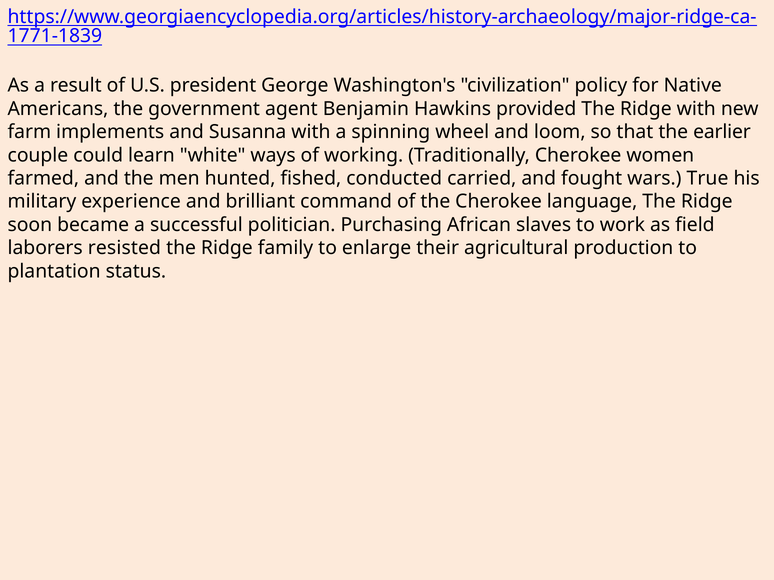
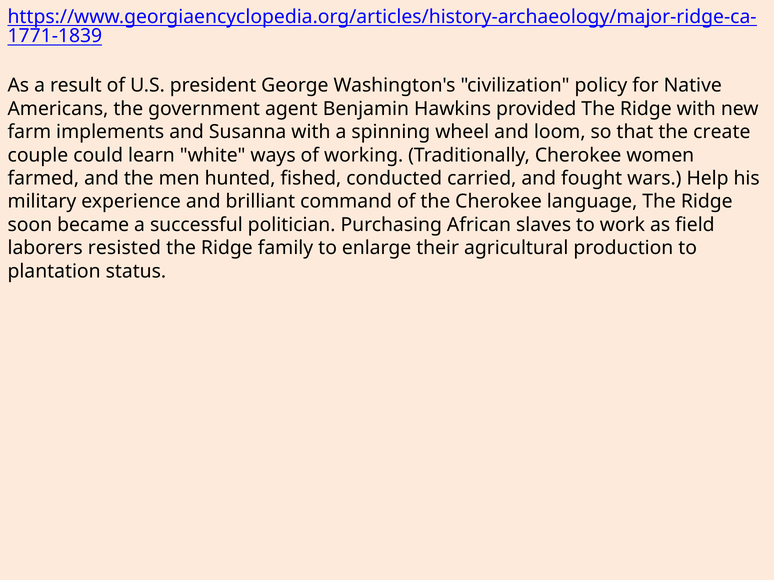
earlier: earlier -> create
True: True -> Help
